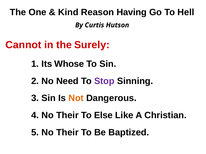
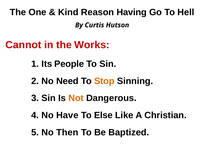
Surely: Surely -> Works
Whose: Whose -> People
Stop colour: purple -> orange
Their at (67, 116): Their -> Have
Their at (67, 133): Their -> Then
